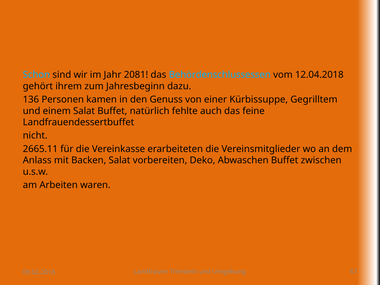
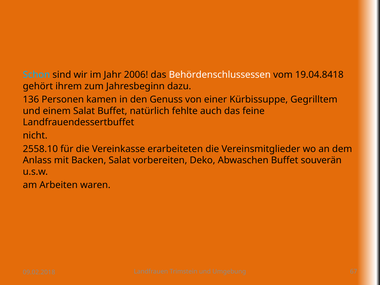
2081: 2081 -> 2006
Behördenschlussessen colour: light blue -> white
12.04.2018: 12.04.2018 -> 19.04.8418
2665.11: 2665.11 -> 2558.10
zwischen: zwischen -> souverän
